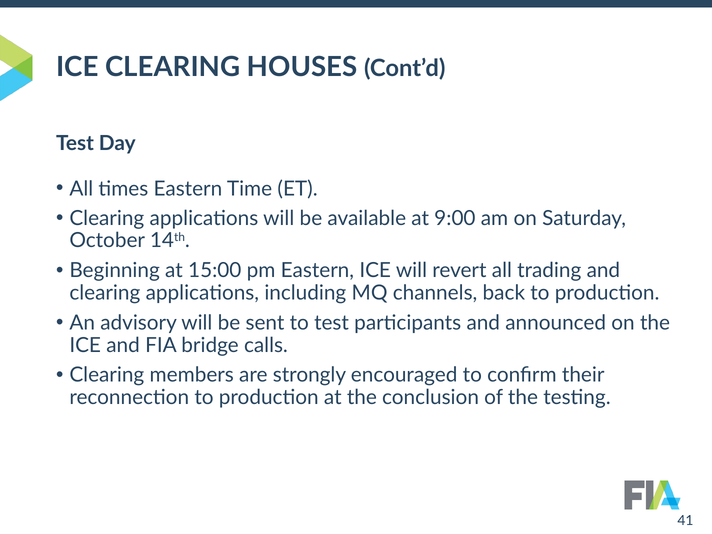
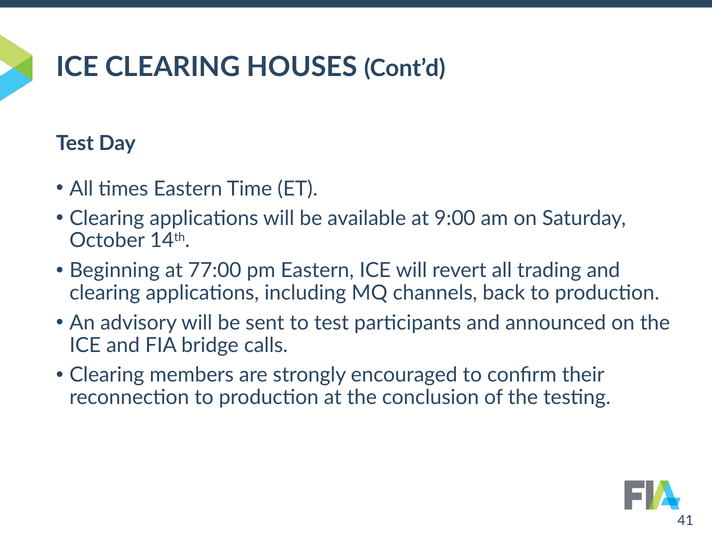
15:00: 15:00 -> 77:00
